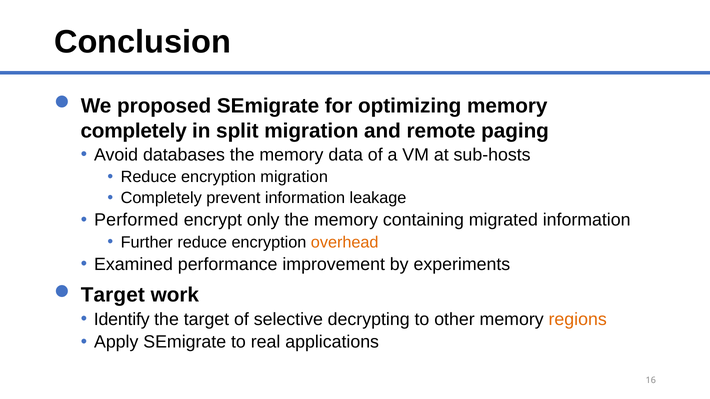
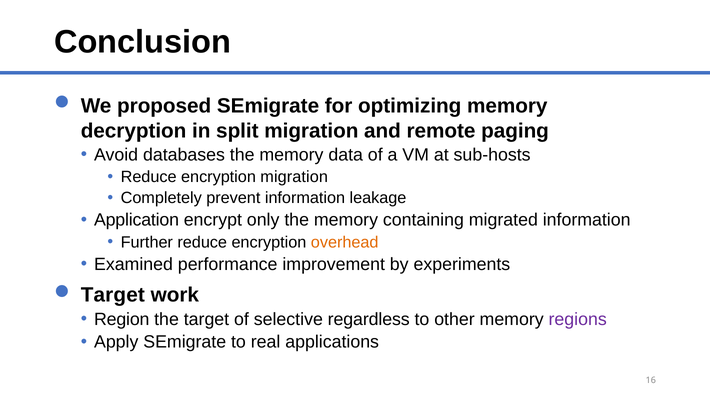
completely at (134, 131): completely -> decryption
Performed: Performed -> Application
Identify: Identify -> Region
decrypting: decrypting -> regardless
regions colour: orange -> purple
